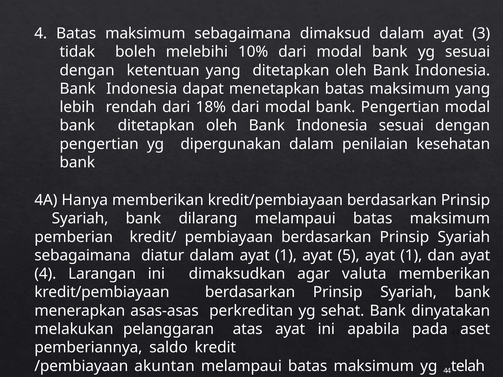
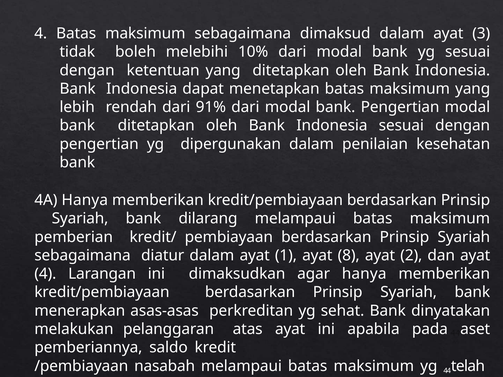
18%: 18% -> 91%
5: 5 -> 8
1 at (411, 256): 1 -> 2
agar valuta: valuta -> hanya
akuntan: akuntan -> nasabah
